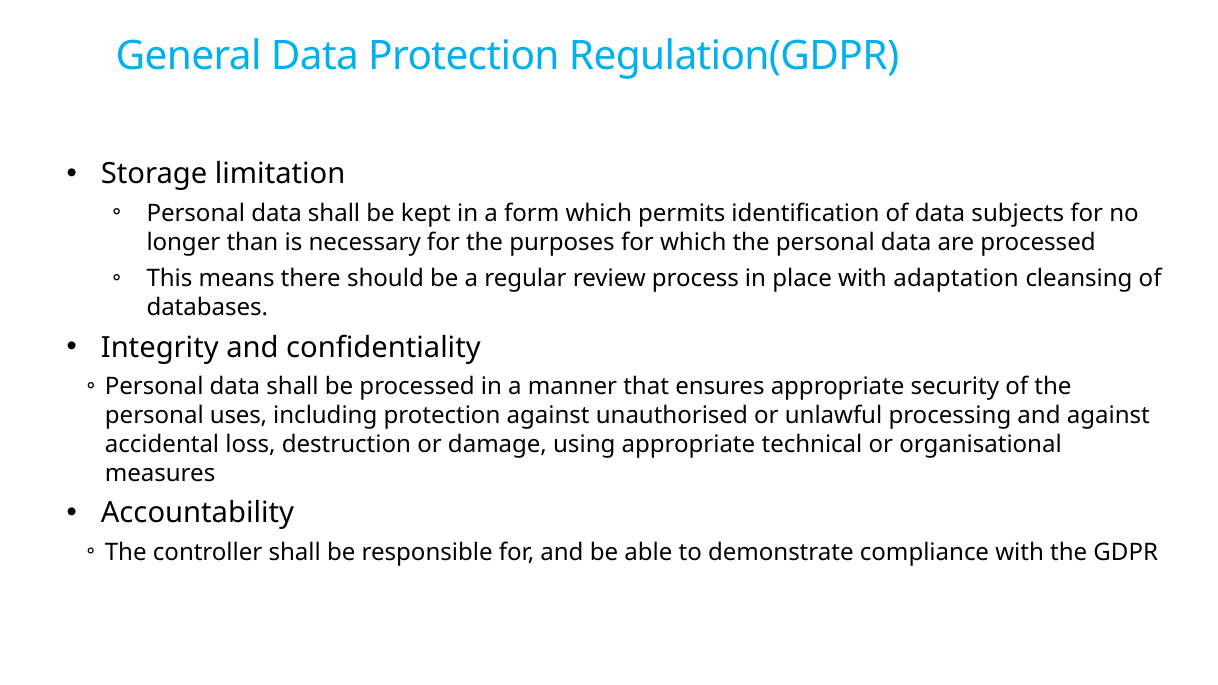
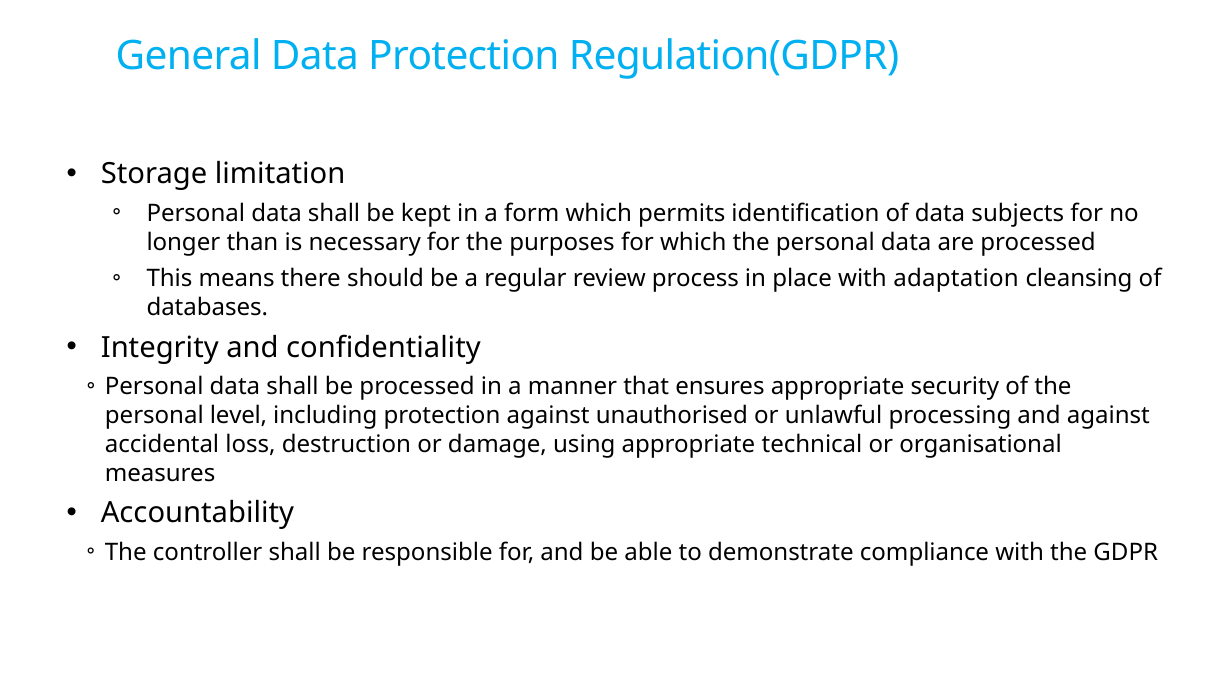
uses: uses -> level
